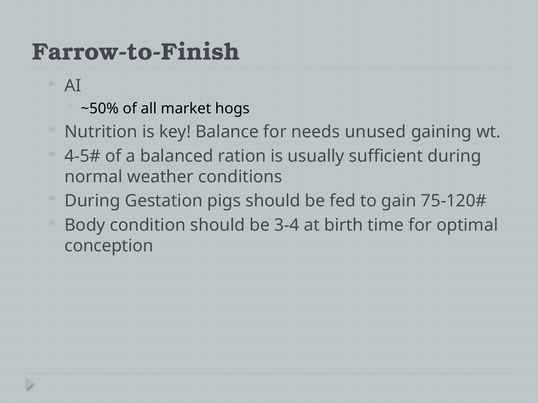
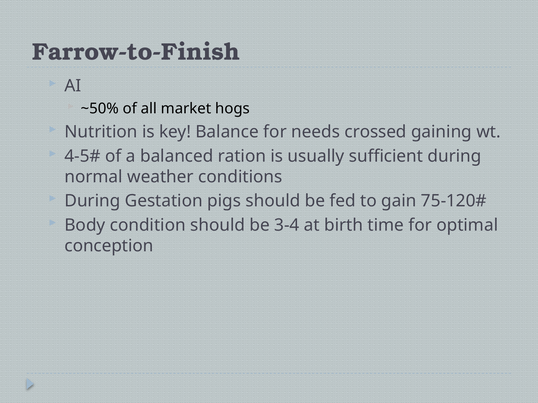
unused: unused -> crossed
